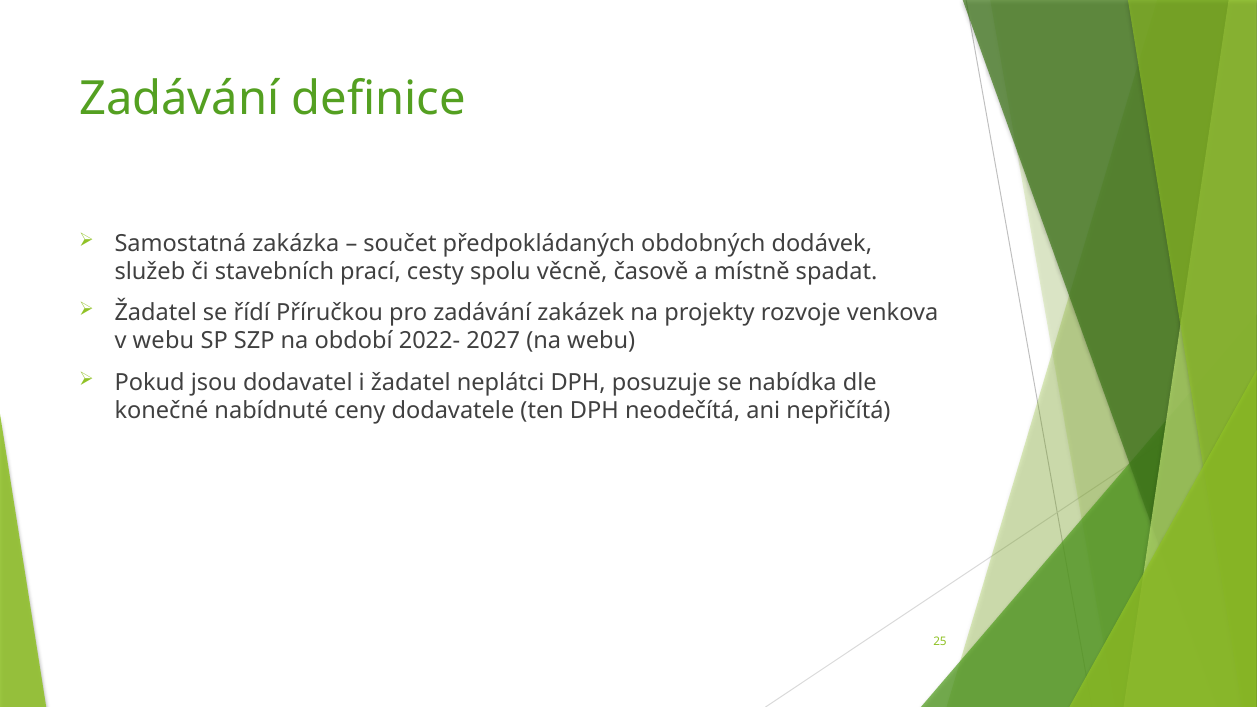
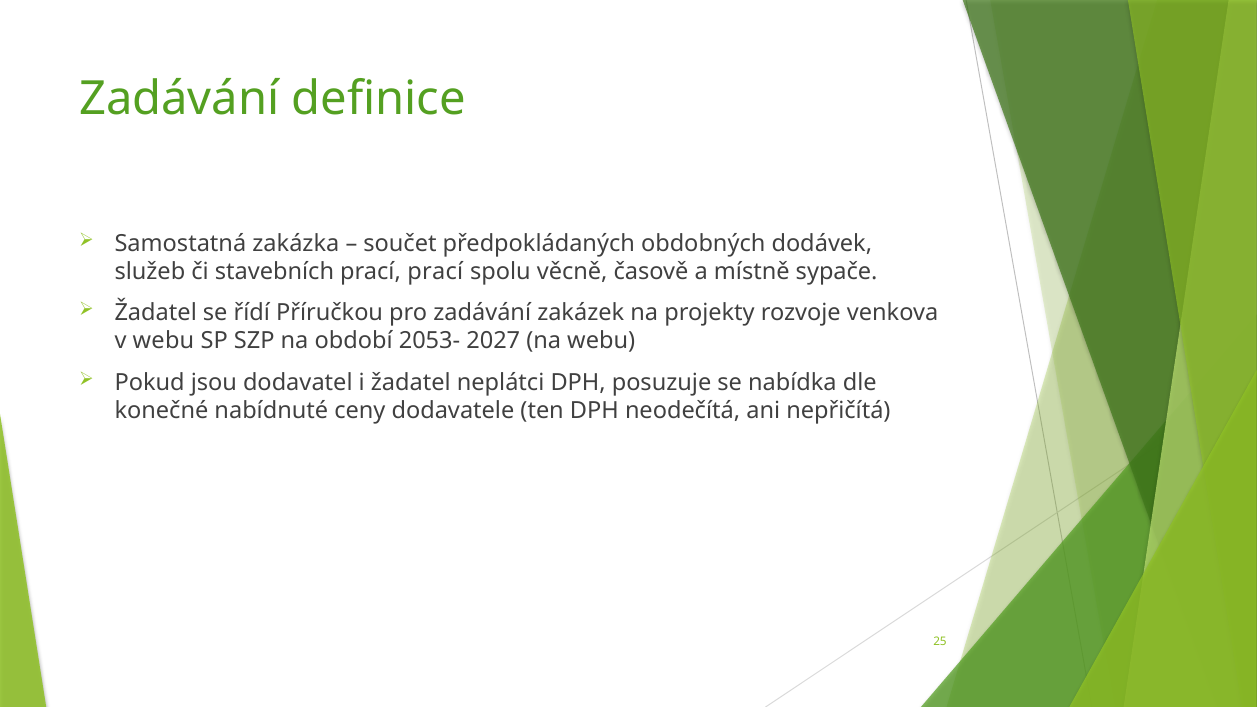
prací cesty: cesty -> prací
spadat: spadat -> sypače
2022-: 2022- -> 2053-
